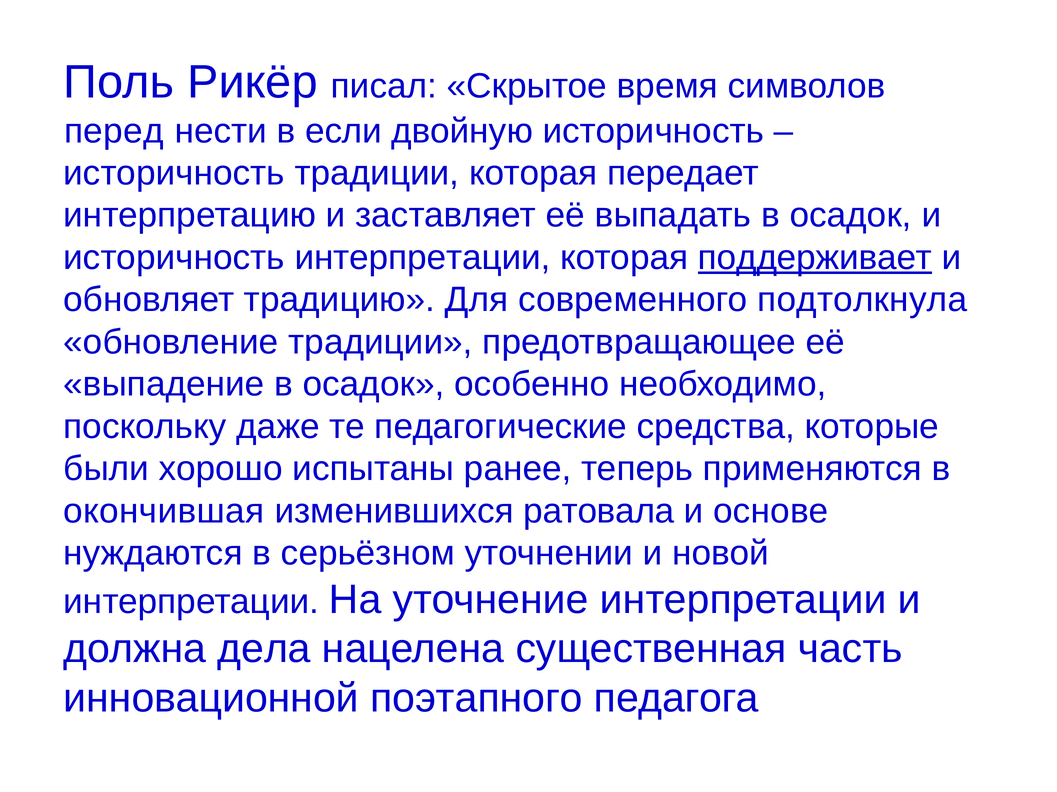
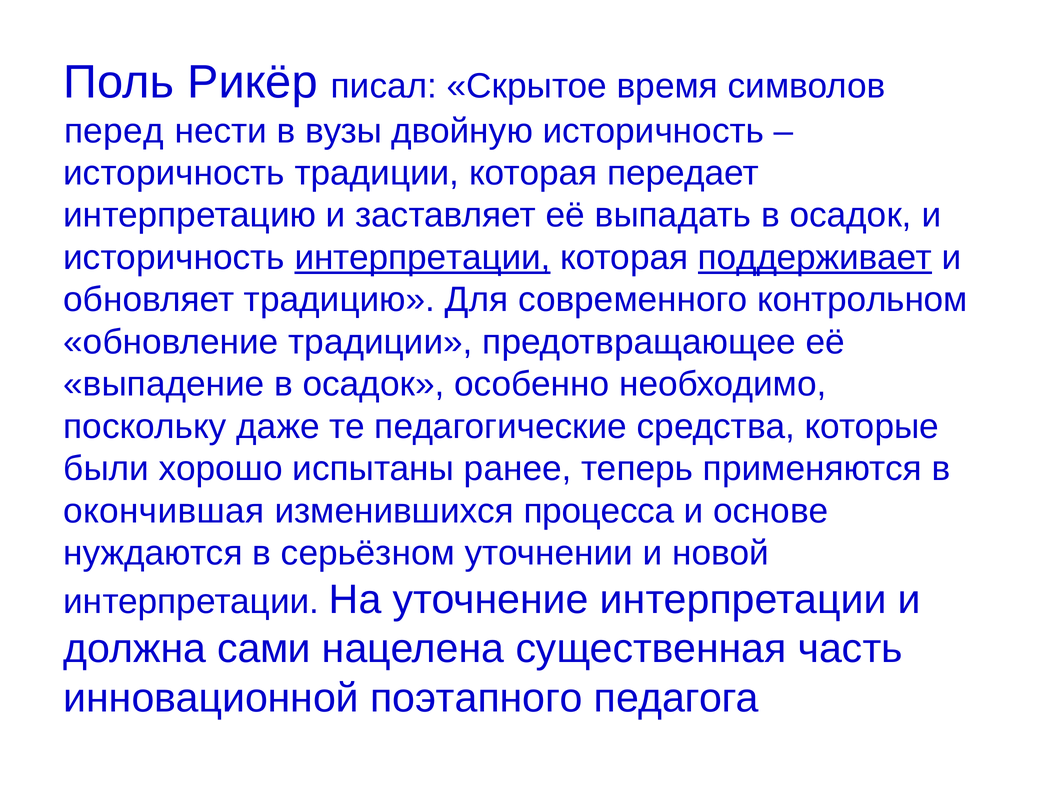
если: если -> вузы
интерпретации at (422, 258) underline: none -> present
подтолкнула: подтолкнула -> контрольном
ратовала: ратовала -> процесса
дела: дела -> сами
